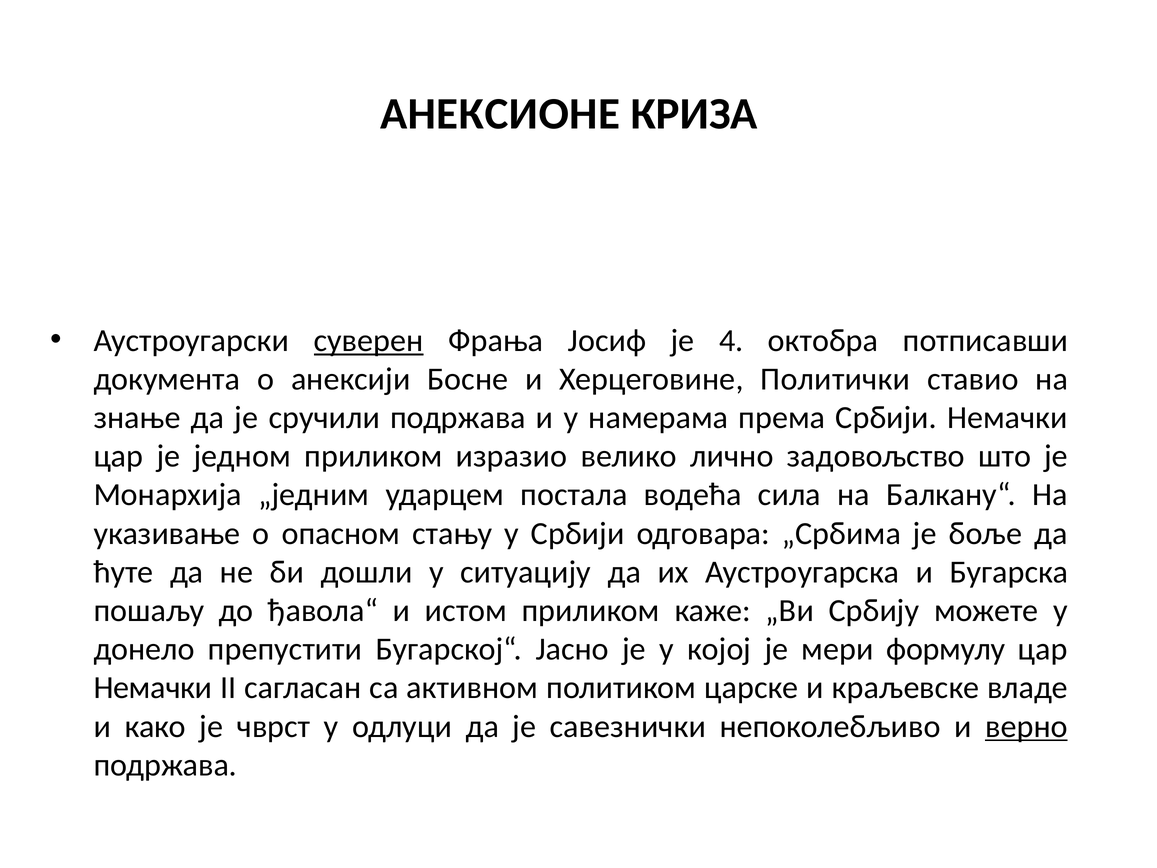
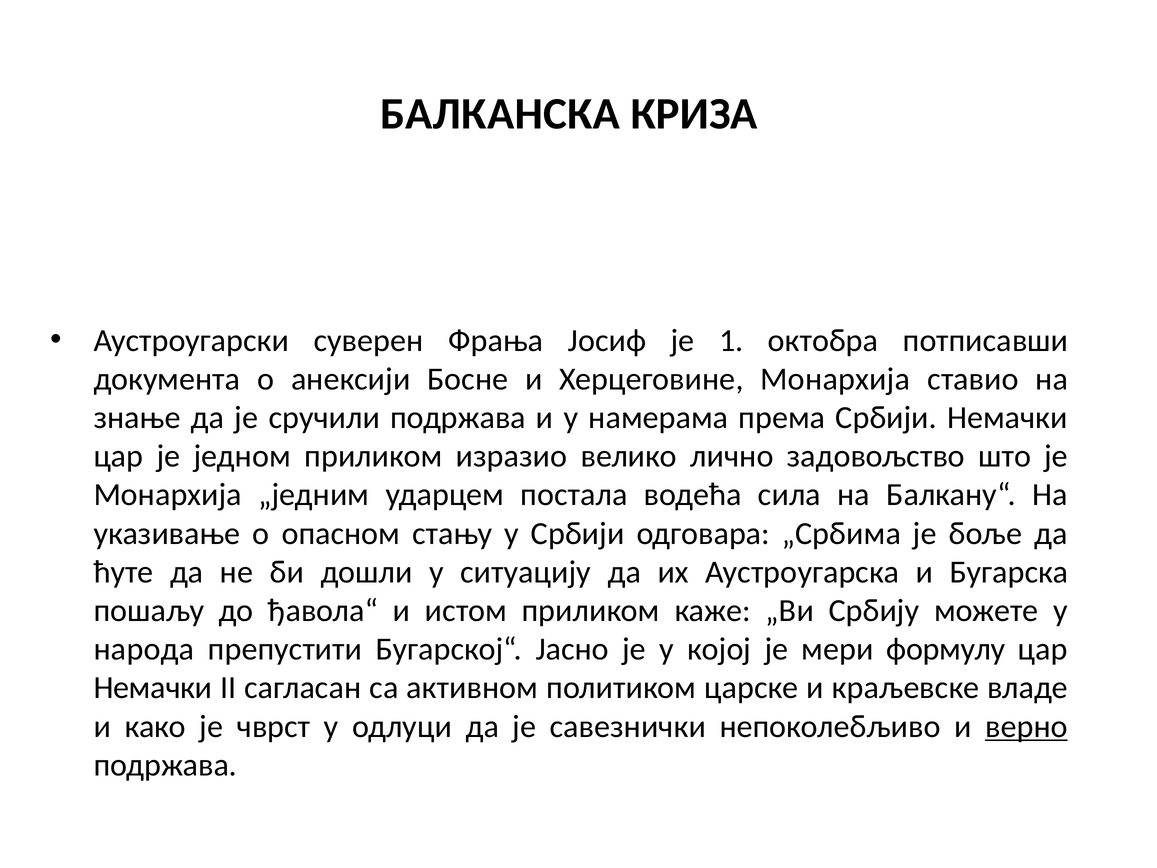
АНЕКСИОНЕ: АНЕКСИОНЕ -> БАЛКАНСКА
суверен underline: present -> none
4: 4 -> 1
Херцеговине Политички: Политички -> Монархија
донело: донело -> народа
